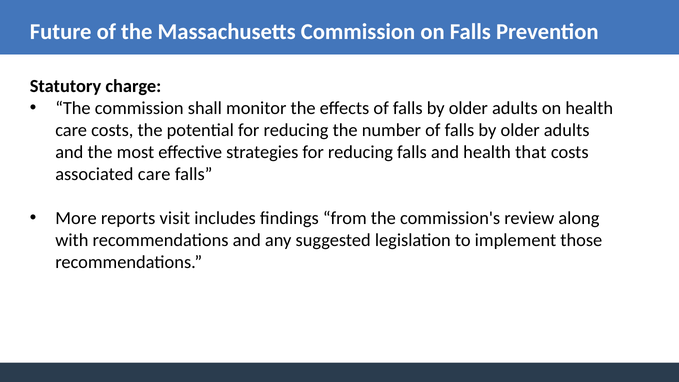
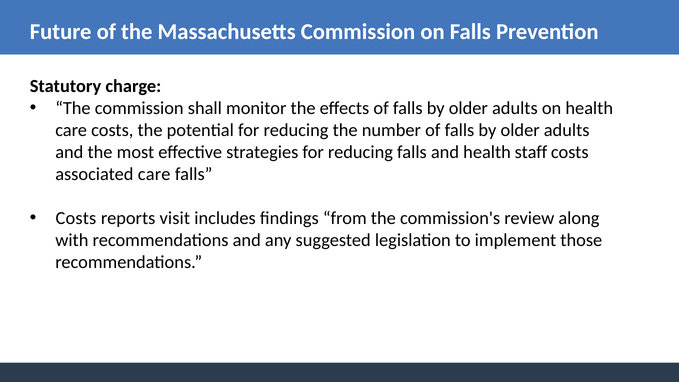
that: that -> staff
More at (76, 218): More -> Costs
